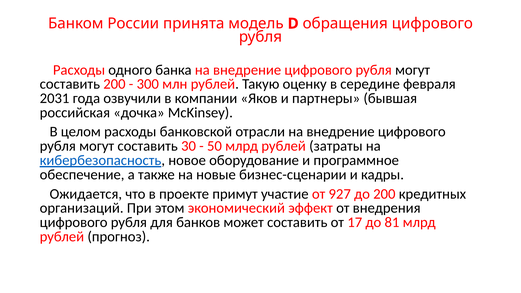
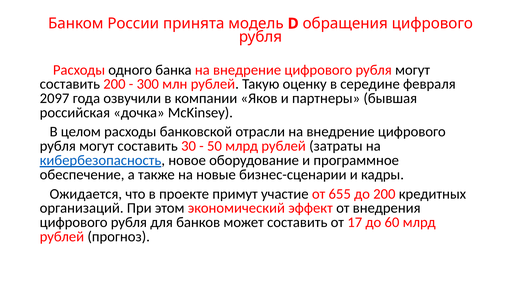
2031: 2031 -> 2097
927: 927 -> 655
81: 81 -> 60
